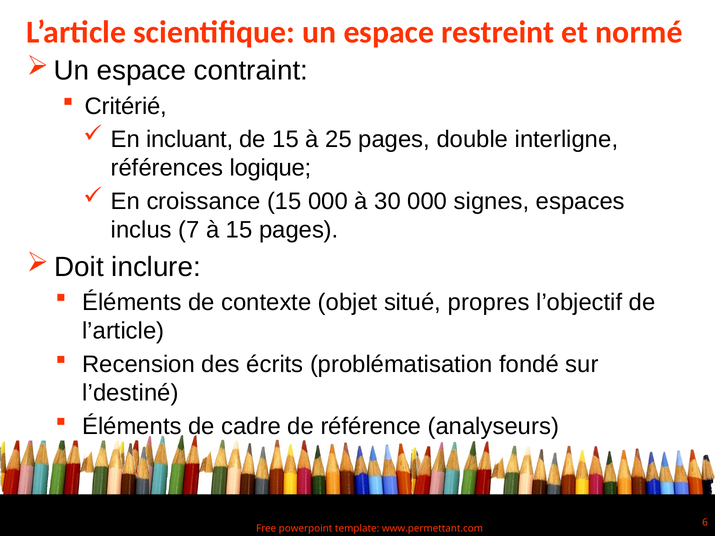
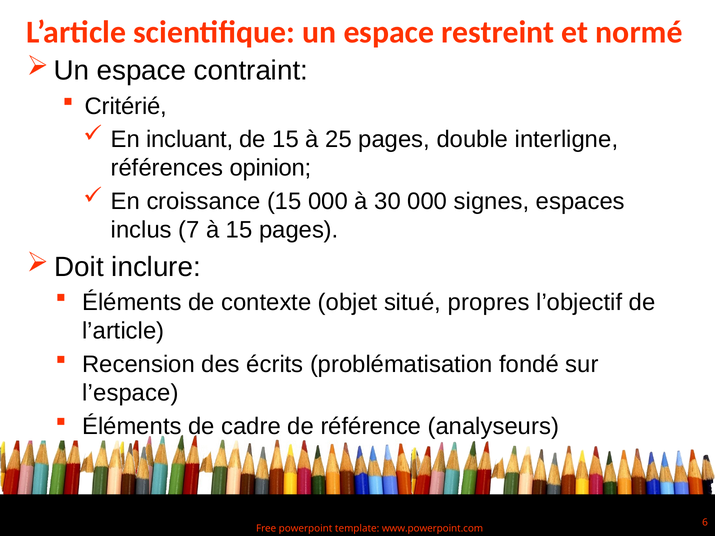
logique: logique -> opinion
l’destiné: l’destiné -> l’espace
www.permettant.com: www.permettant.com -> www.powerpoint.com
